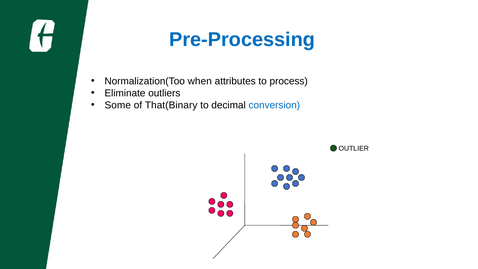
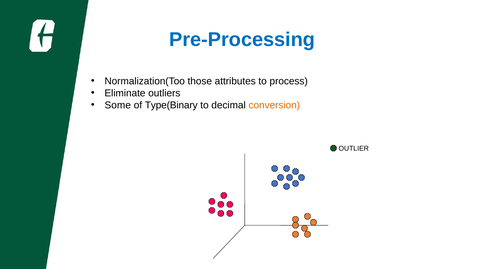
when: when -> those
That(Binary: That(Binary -> Type(Binary
conversion colour: blue -> orange
